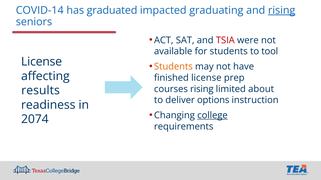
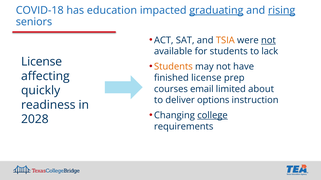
COVID-14: COVID-14 -> COVID-18
graduated: graduated -> education
graduating underline: none -> present
TSIA colour: red -> orange
not at (268, 40) underline: none -> present
tool: tool -> lack
courses rising: rising -> email
results: results -> quickly
2074: 2074 -> 2028
